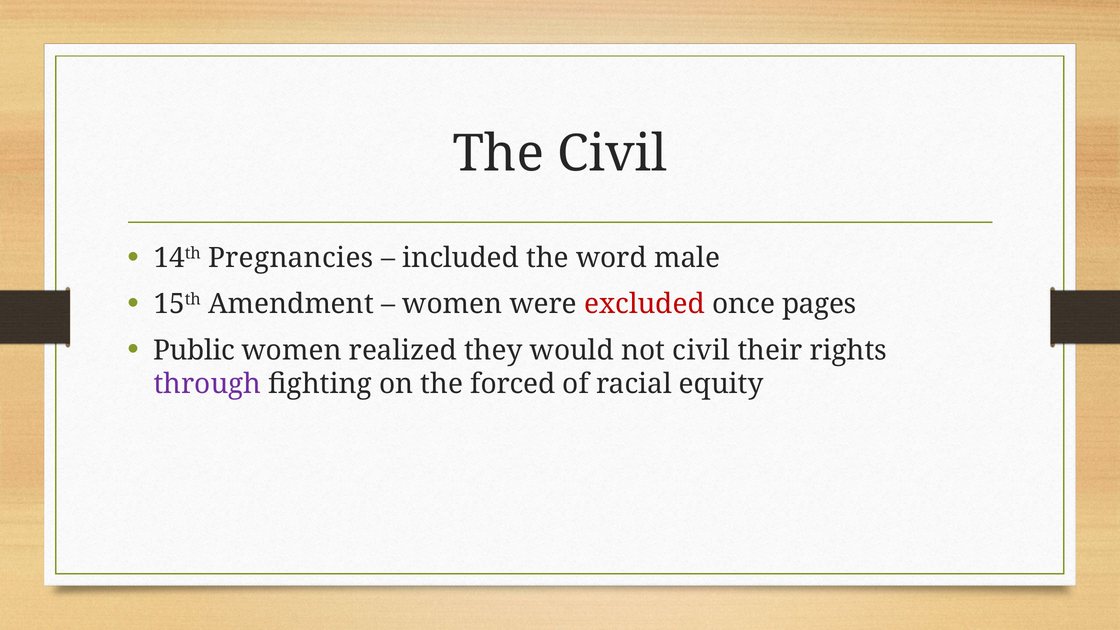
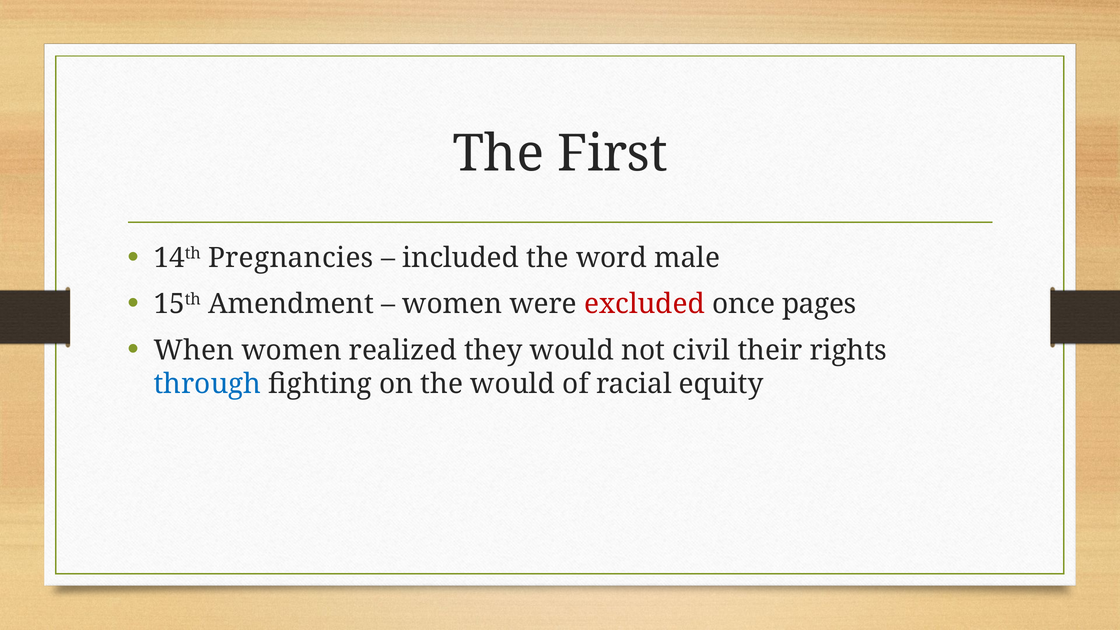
The Civil: Civil -> First
Public: Public -> When
through colour: purple -> blue
the forced: forced -> would
